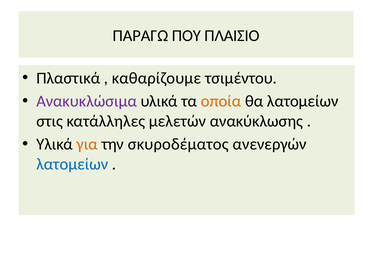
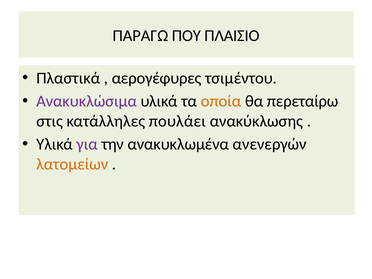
καθαρίζουμε: καθαρίζουμε -> αερογέφυρες
θα λατομείων: λατομείων -> περεταίρω
μελετών: μελετών -> πουλάει
για colour: orange -> purple
σκυροδέματος: σκυροδέματος -> ανακυκλωμένα
λατομείων at (72, 164) colour: blue -> orange
